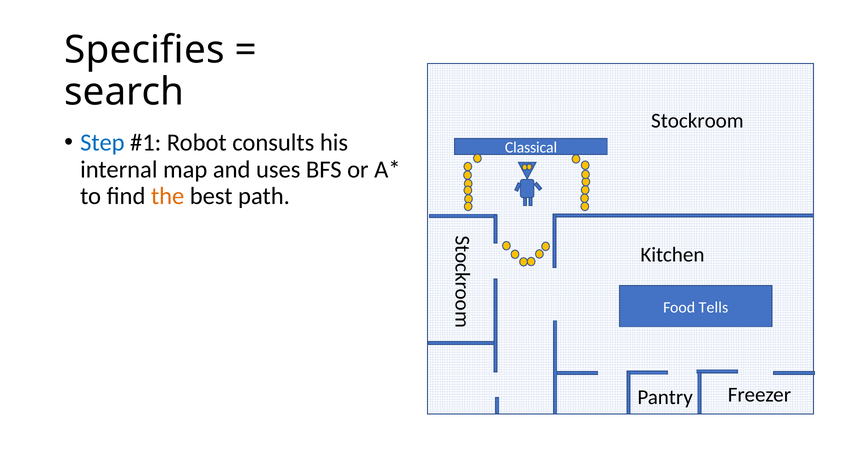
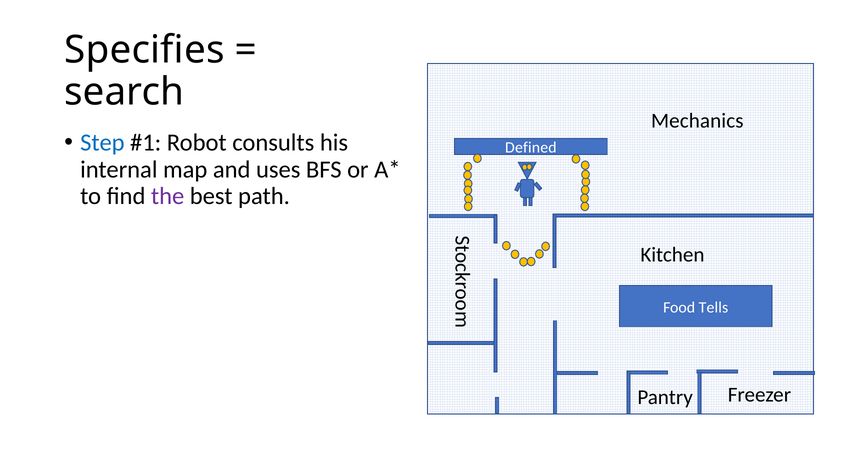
Stockroom: Stockroom -> Mechanics
Classical: Classical -> Defined
the colour: orange -> purple
